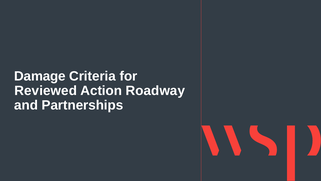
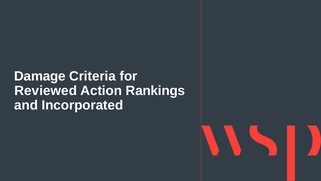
Roadway: Roadway -> Rankings
Partnerships: Partnerships -> Incorporated
